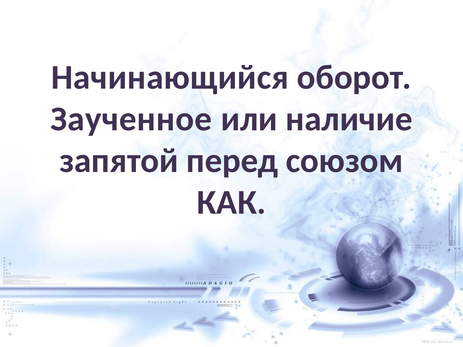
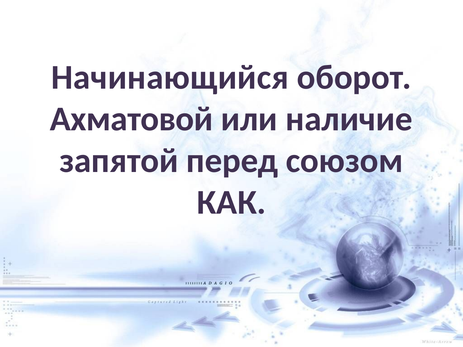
Заученное: Заученное -> Ахматовой
